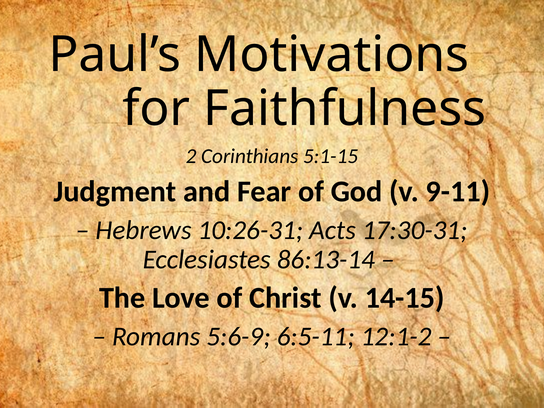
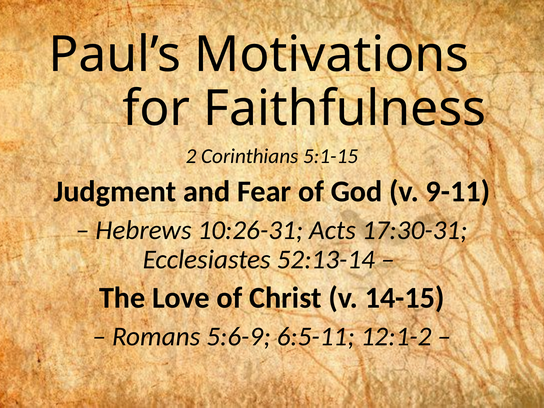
86:13-14: 86:13-14 -> 52:13-14
